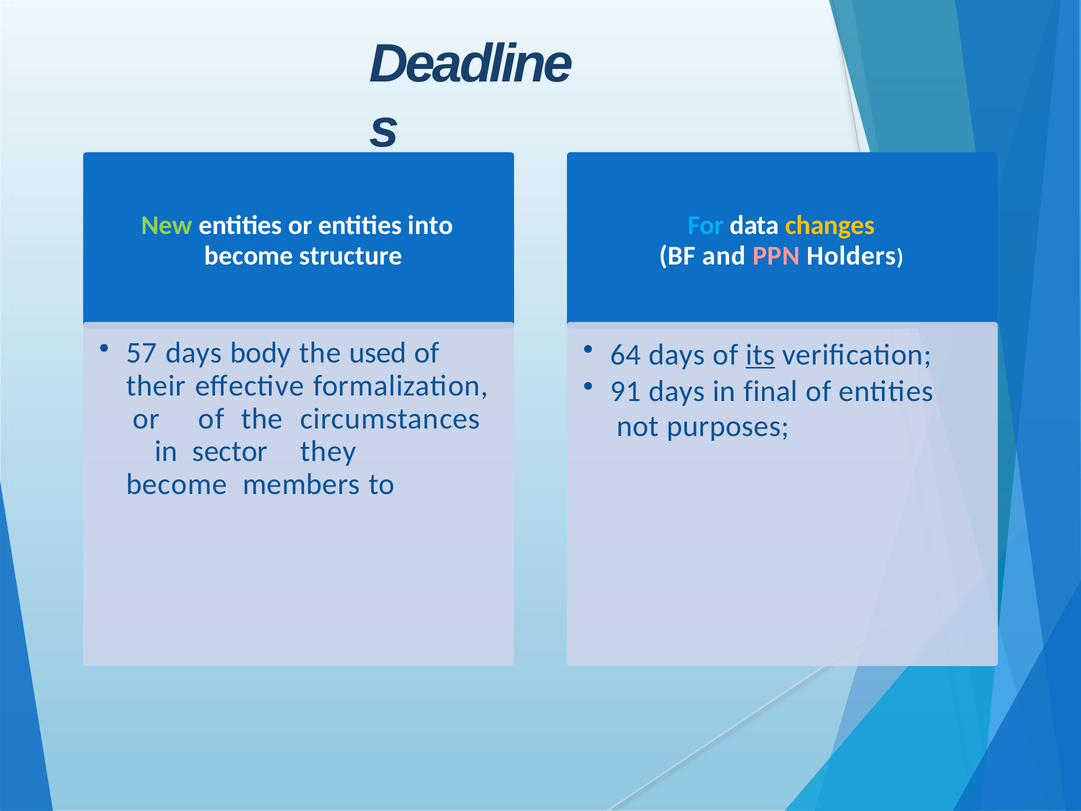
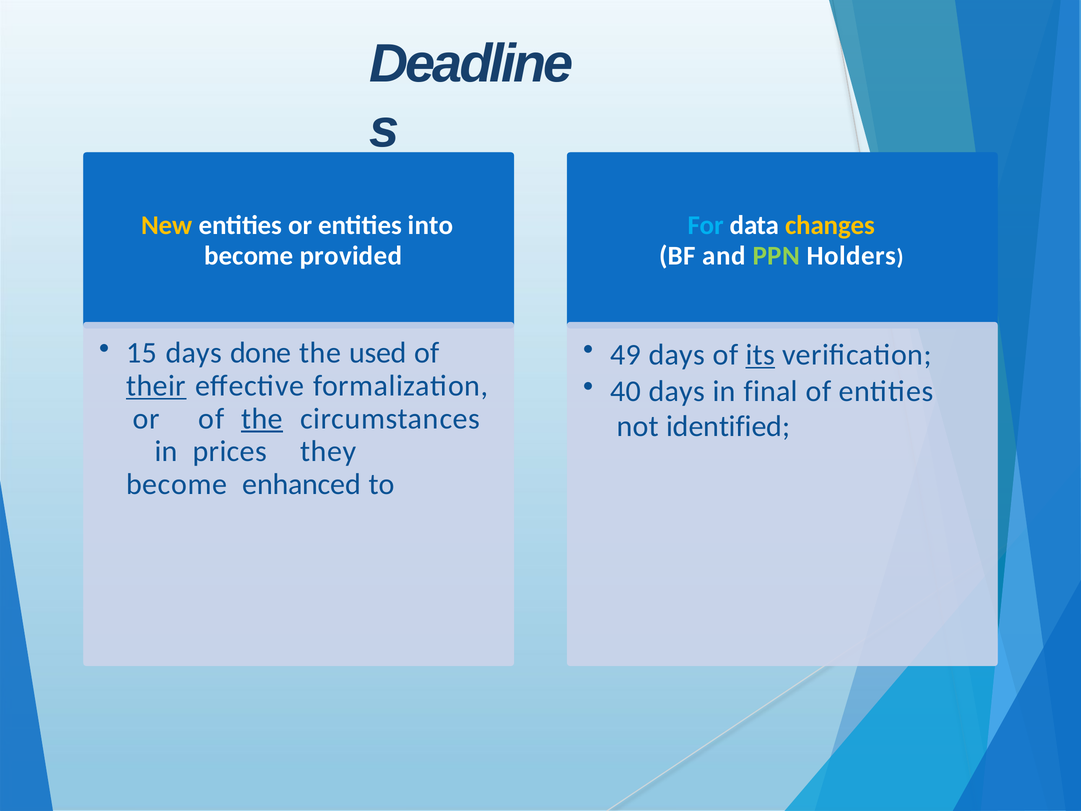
New colour: light green -> yellow
structure: structure -> provided
PPN colour: pink -> light green
57: 57 -> 15
body: body -> done
64: 64 -> 49
their underline: none -> present
91: 91 -> 40
the at (262, 419) underline: none -> present
purposes: purposes -> identified
sector: sector -> prices
members: members -> enhanced
